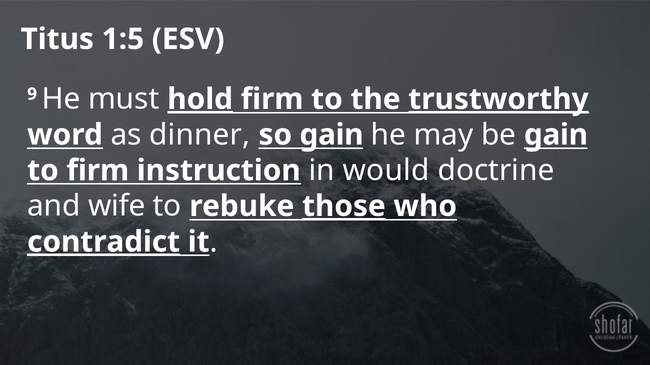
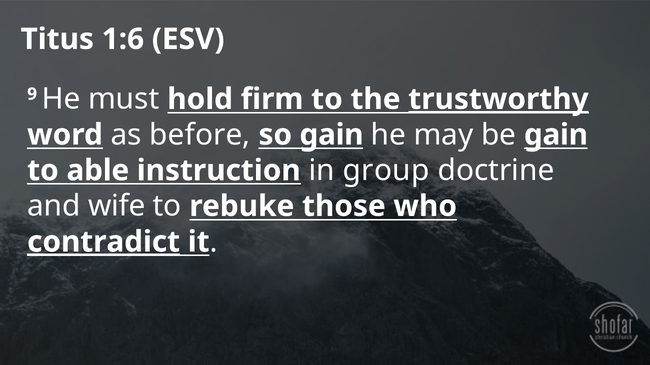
1:5: 1:5 -> 1:6
hold underline: present -> none
dinner: dinner -> before
to firm: firm -> able
would: would -> group
those underline: present -> none
